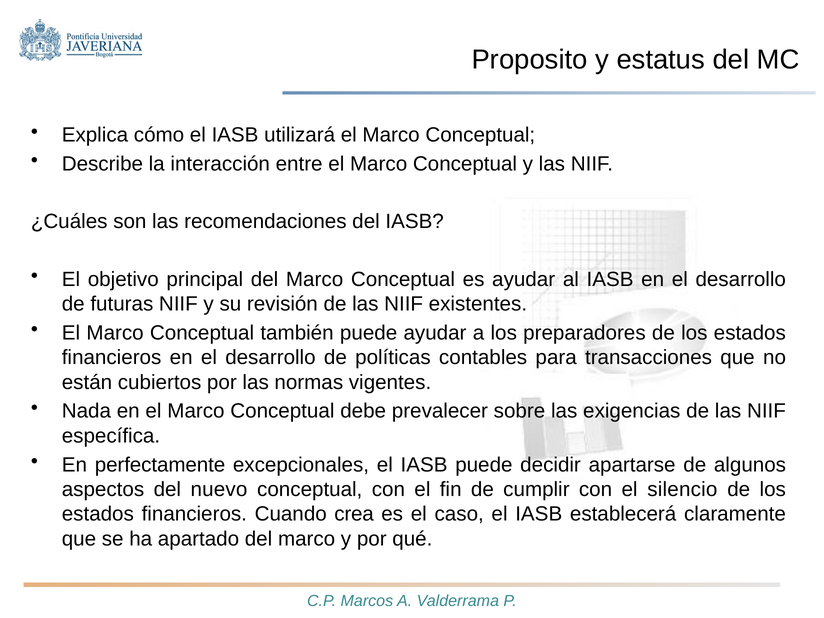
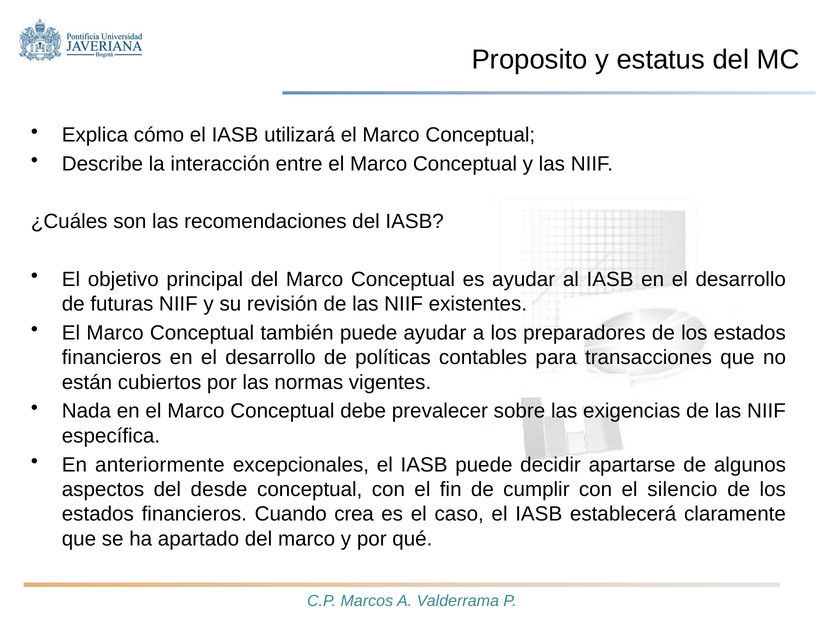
perfectamente: perfectamente -> anteriormente
nuevo: nuevo -> desde
